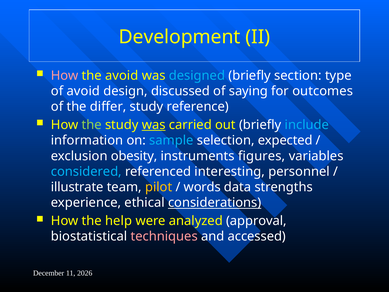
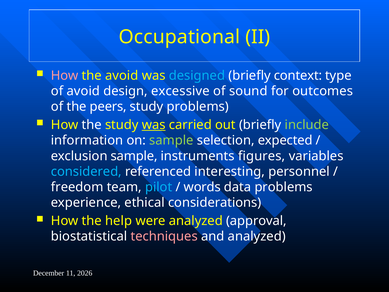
Development: Development -> Occupational
section: section -> context
discussed: discussed -> excessive
saying: saying -> sound
differ: differ -> peers
study reference: reference -> problems
the at (92, 125) colour: light green -> white
include colour: light blue -> light green
sample at (171, 140) colour: light blue -> light green
exclusion obesity: obesity -> sample
illustrate: illustrate -> freedom
pilot colour: yellow -> light blue
data strengths: strengths -> problems
considerations underline: present -> none
and accessed: accessed -> analyzed
